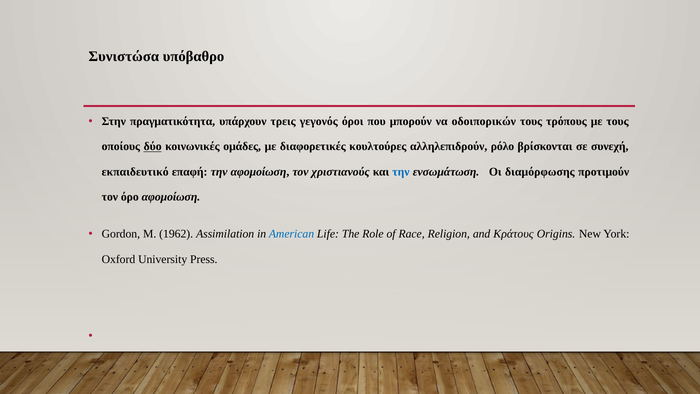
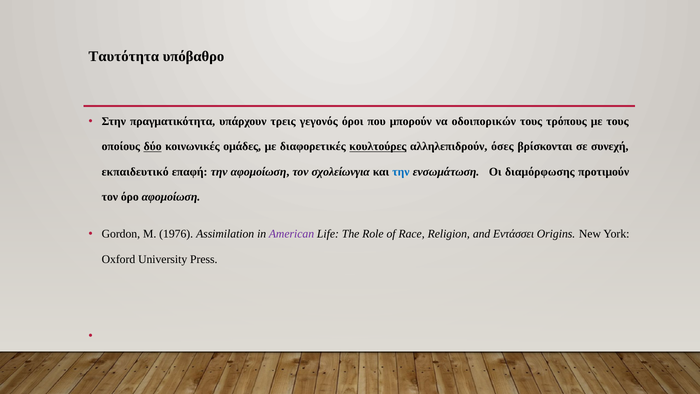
Συνιστώσα: Συνιστώσα -> Ταυτότητα
κουλτούρες underline: none -> present
ρόλο: ρόλο -> όσες
χριστιανούς: χριστιανούς -> σχολείωνγια
1962: 1962 -> 1976
American colour: blue -> purple
Κράτους: Κράτους -> Εντάσσει
